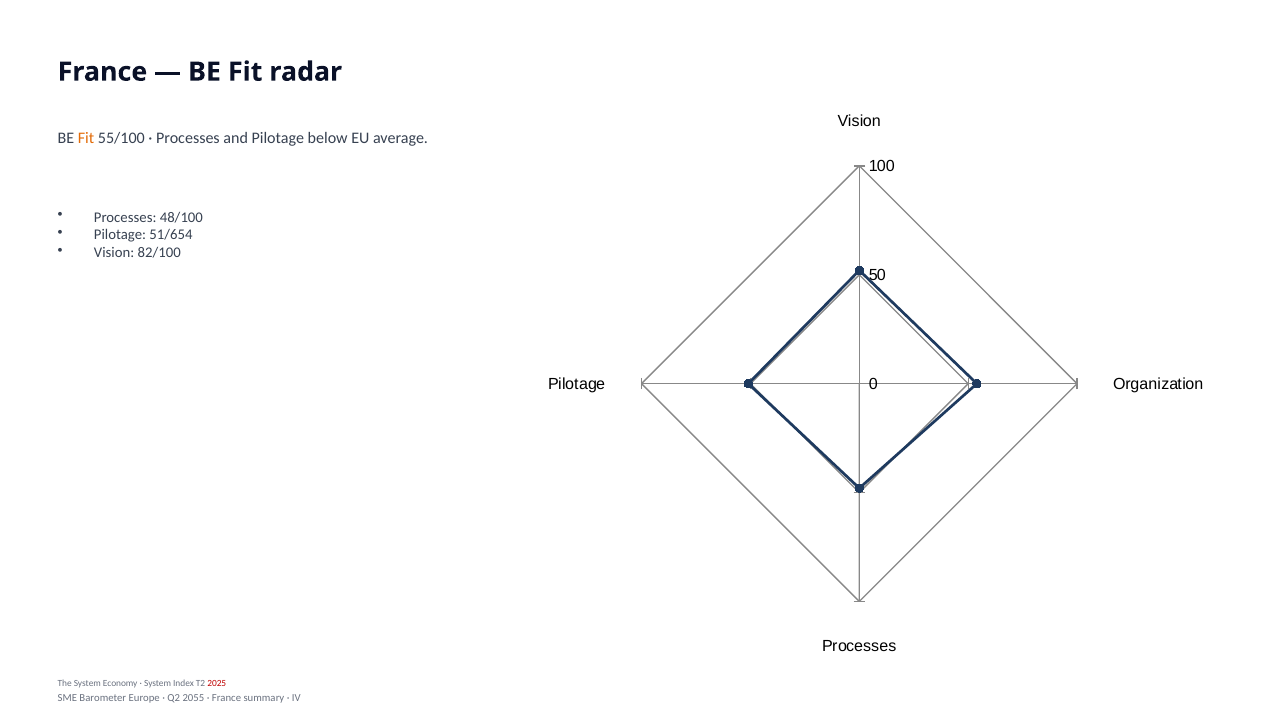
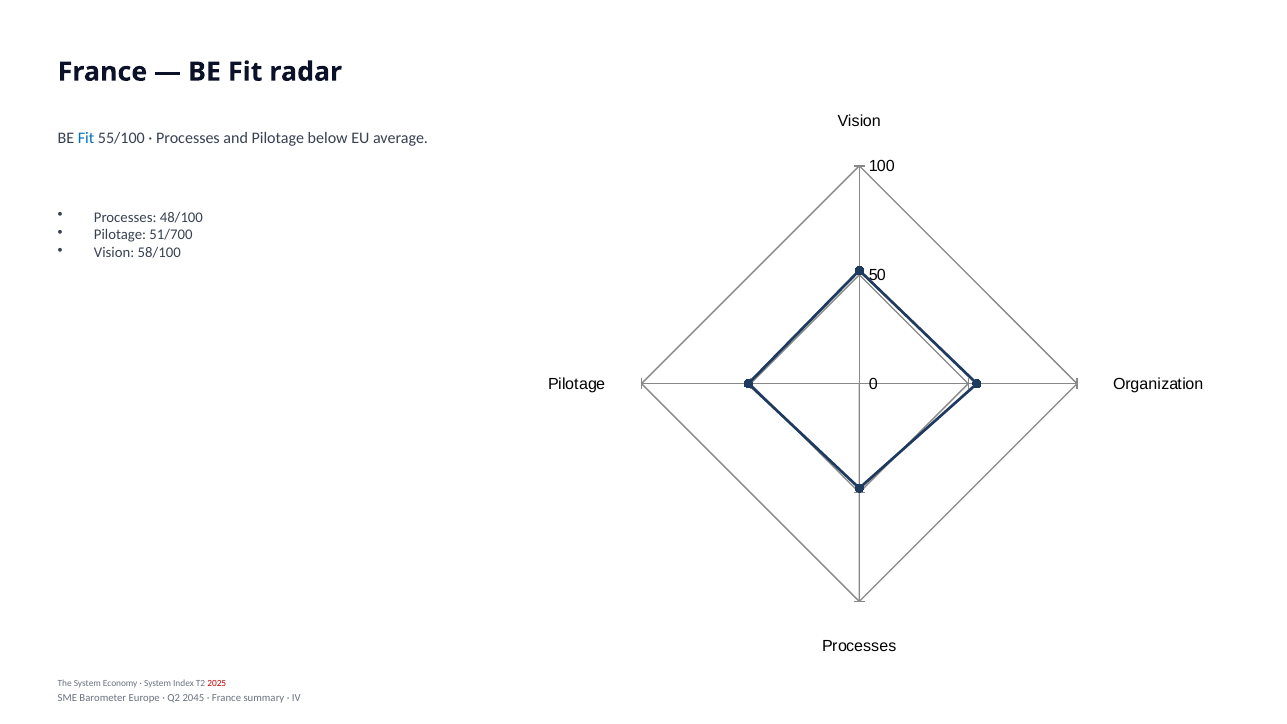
Fit at (86, 139) colour: orange -> blue
51/654: 51/654 -> 51/700
82/100: 82/100 -> 58/100
2055: 2055 -> 2045
